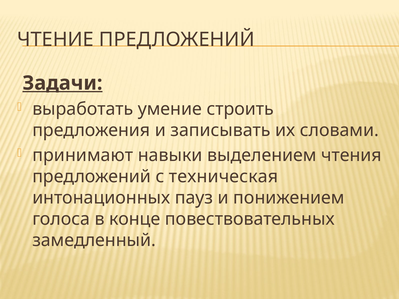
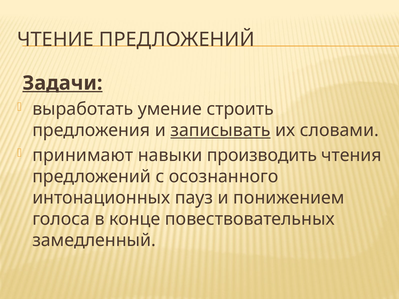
записывать underline: none -> present
выделением: выделением -> производить
техническая: техническая -> осознанного
